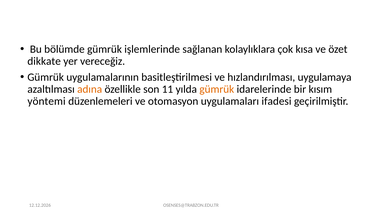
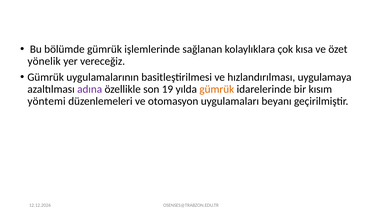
dikkate: dikkate -> yönelik
adına colour: orange -> purple
11: 11 -> 19
ifadesi: ifadesi -> beyanı
